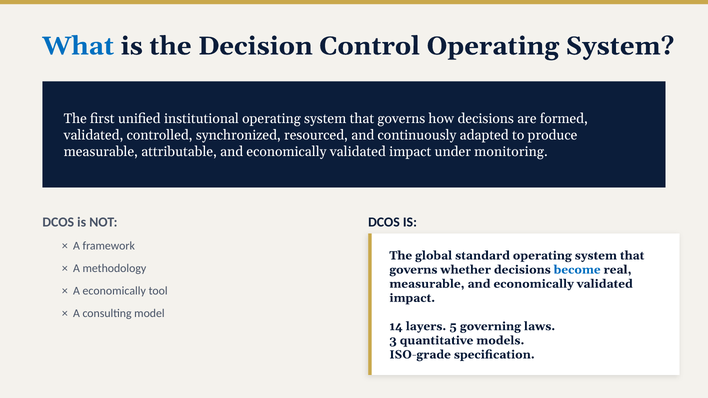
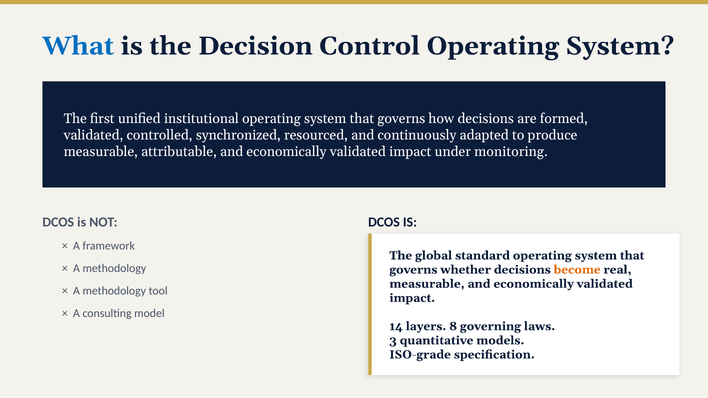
become colour: blue -> orange
economically at (114, 291): economically -> methodology
5: 5 -> 8
